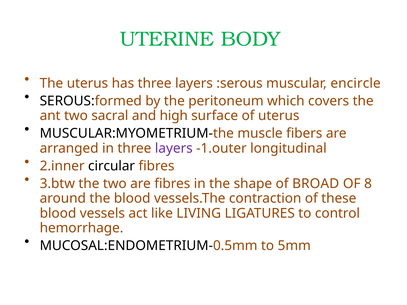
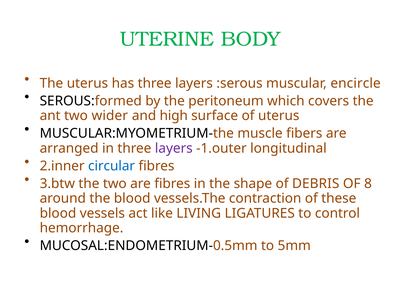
sacral: sacral -> wider
circular colour: black -> blue
BROAD: BROAD -> DEBRIS
